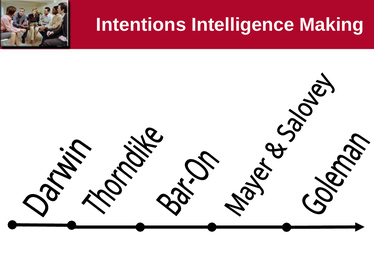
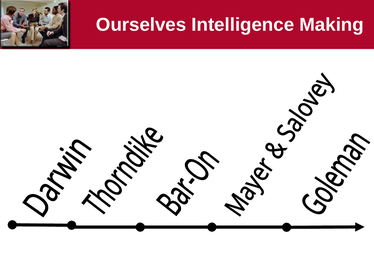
Intentions: Intentions -> Ourselves
